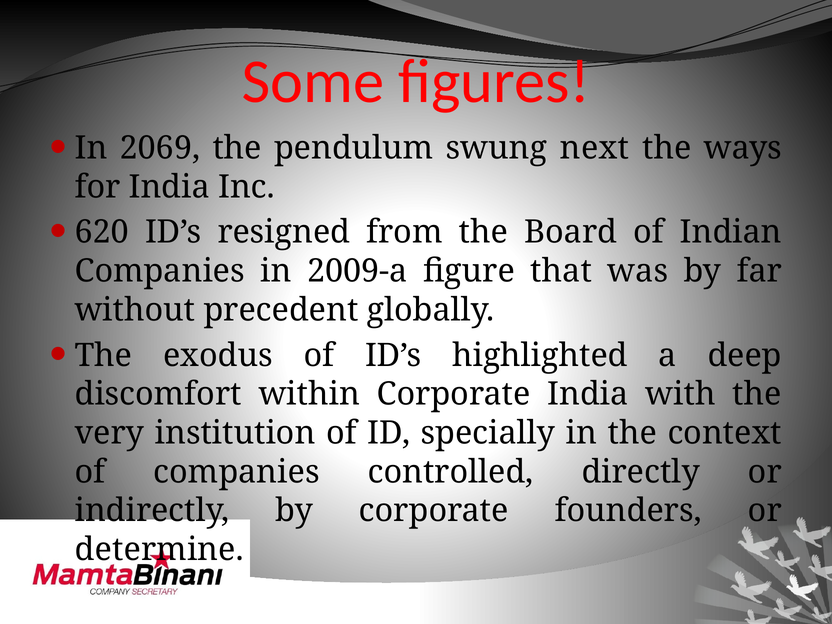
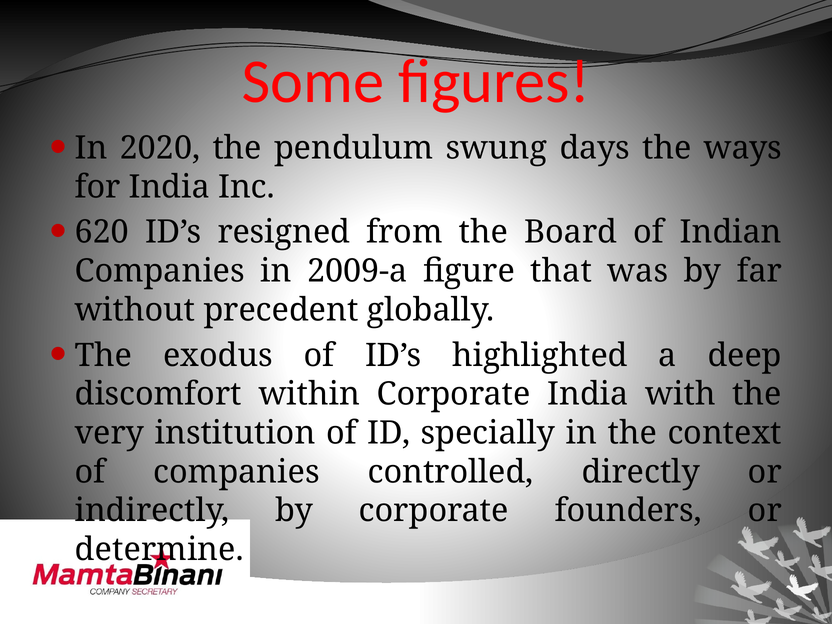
2069: 2069 -> 2020
next: next -> days
